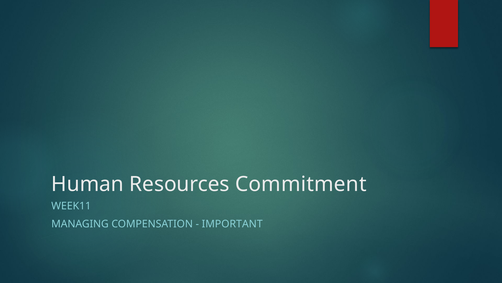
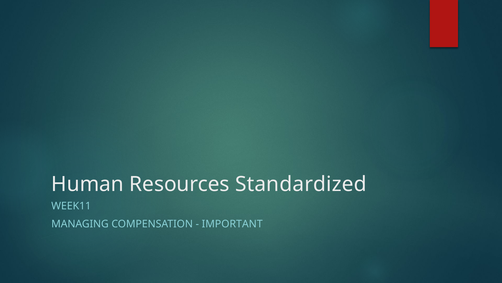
Commitment: Commitment -> Standardized
